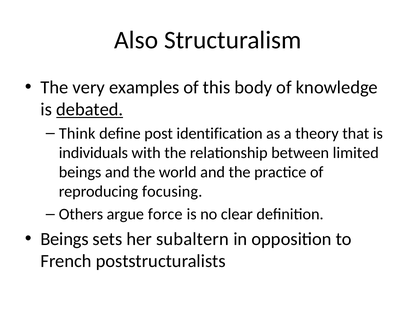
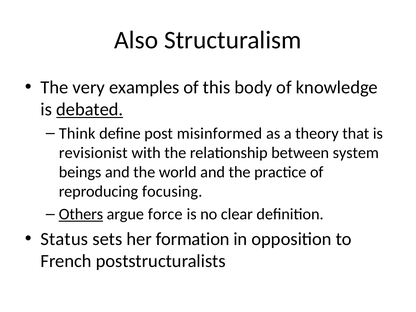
identification: identification -> misinformed
individuals: individuals -> revisionist
limited: limited -> system
Others underline: none -> present
Beings at (65, 239): Beings -> Status
subaltern: subaltern -> formation
